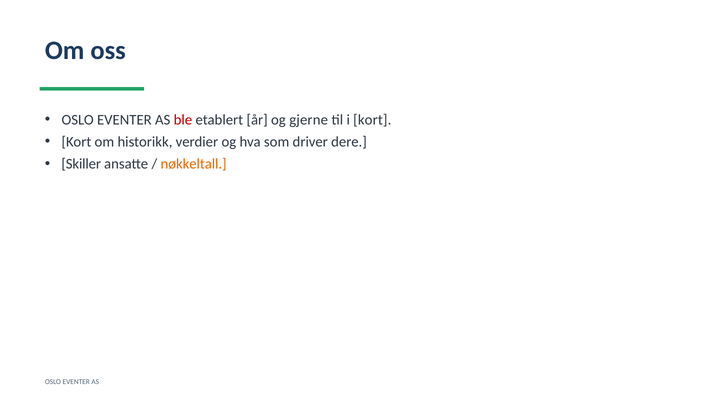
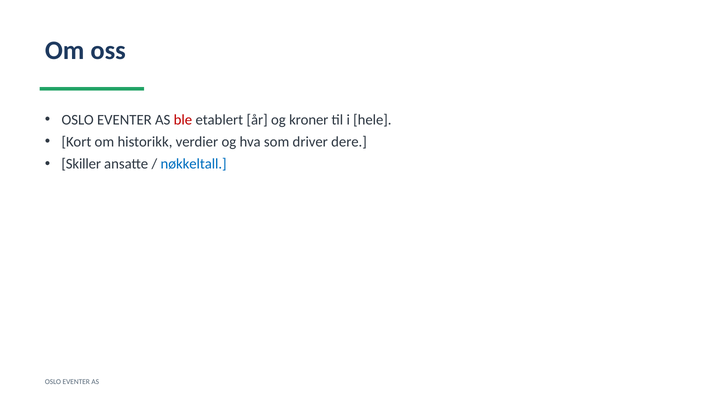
gjerne: gjerne -> kroner
i kort: kort -> hele
nøkkeltall colour: orange -> blue
